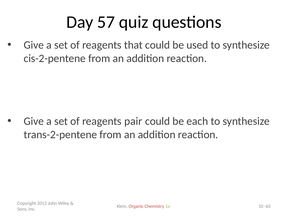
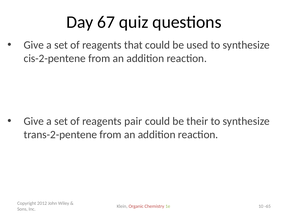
57: 57 -> 67
each: each -> their
